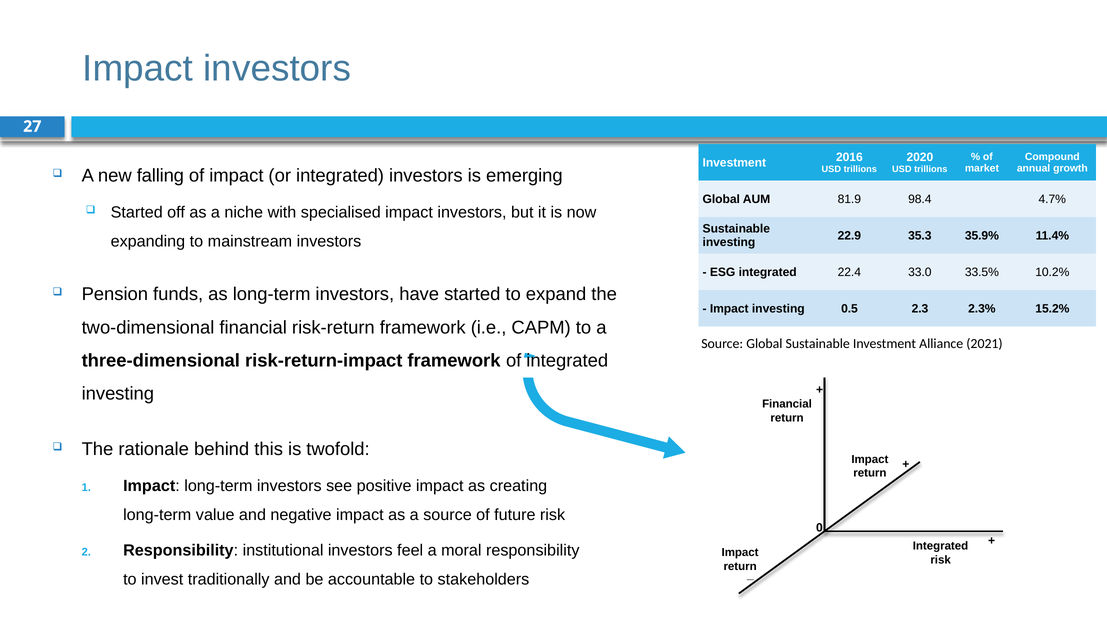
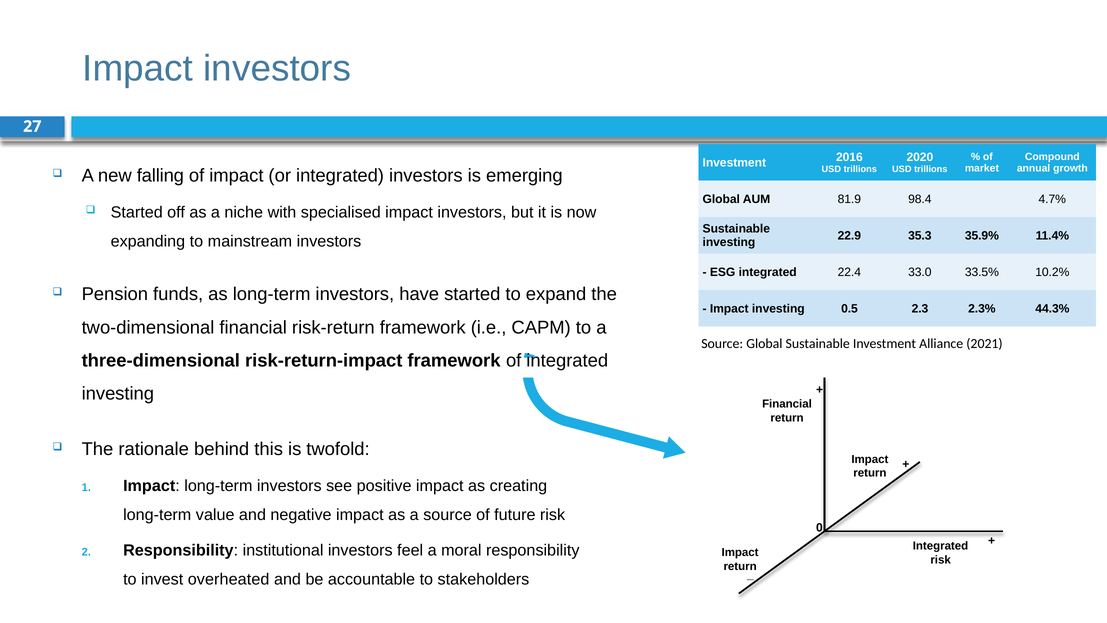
15.2%: 15.2% -> 44.3%
traditionally: traditionally -> overheated
